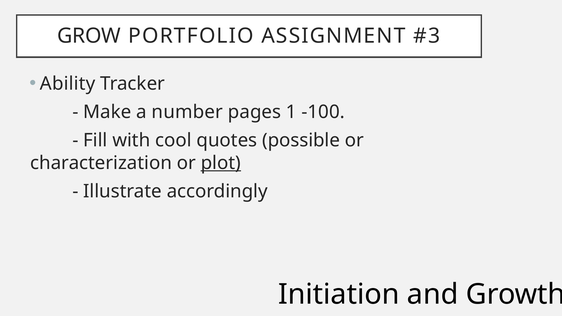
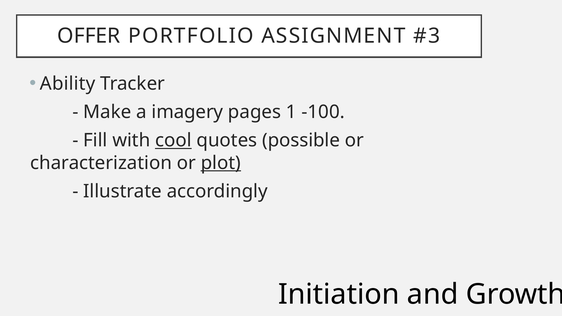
GROW: GROW -> OFFER
number: number -> imagery
cool underline: none -> present
